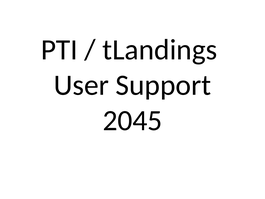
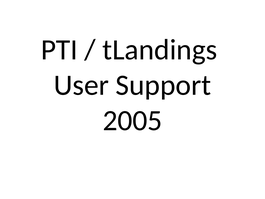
2045: 2045 -> 2005
